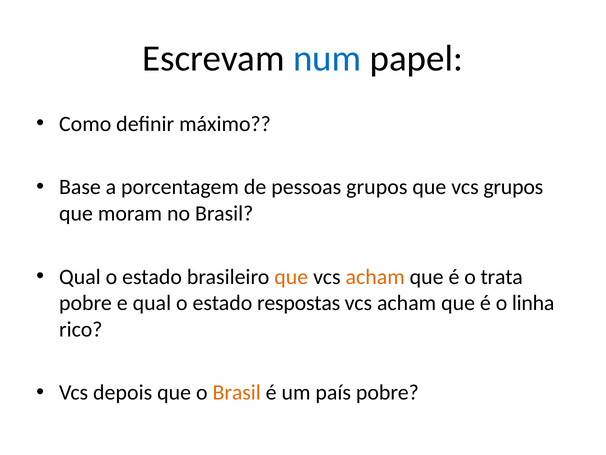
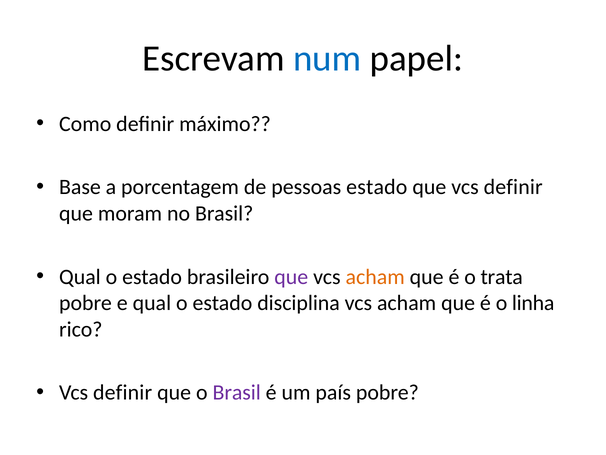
pessoas grupos: grupos -> estado
que vcs grupos: grupos -> definir
que at (291, 277) colour: orange -> purple
respostas: respostas -> disciplina
depois at (123, 392): depois -> definir
Brasil at (237, 392) colour: orange -> purple
